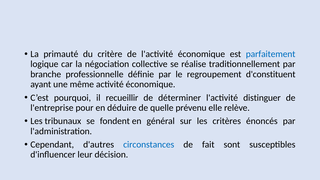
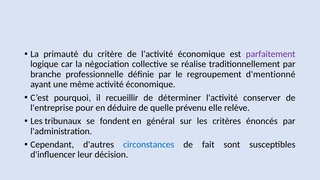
parfaitement colour: blue -> purple
d'constituent: d'constituent -> d'mentionné
distinguer: distinguer -> conserver
